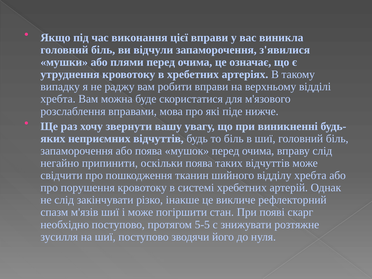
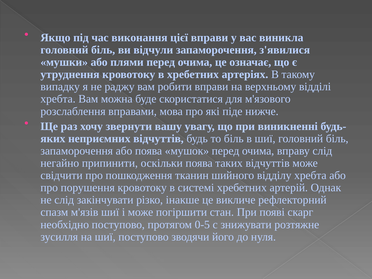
5-5: 5-5 -> 0-5
